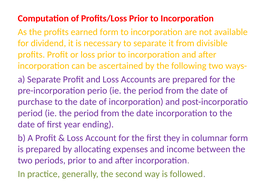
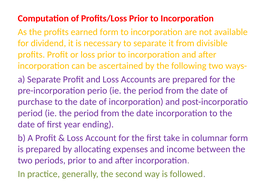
they: they -> take
